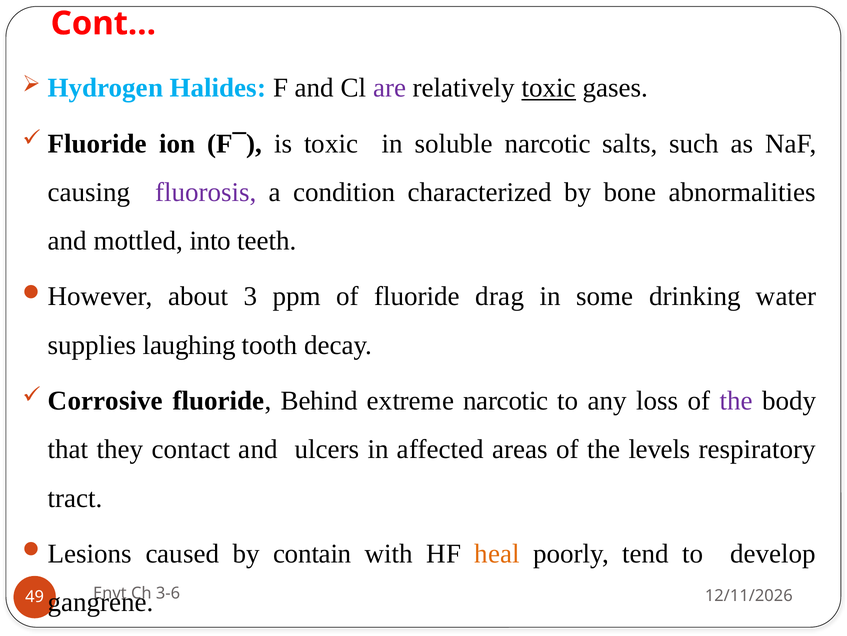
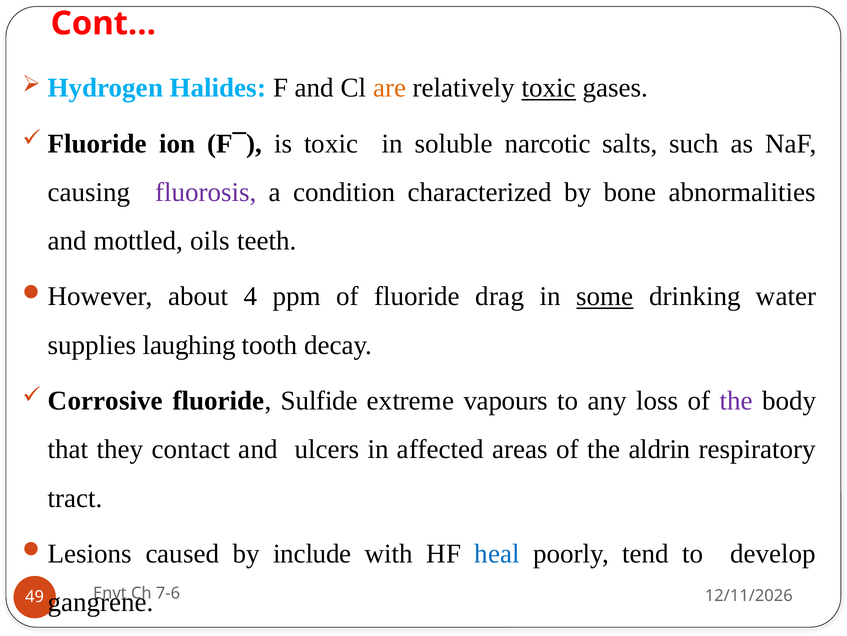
are colour: purple -> orange
into: into -> oils
3: 3 -> 4
some underline: none -> present
Behind: Behind -> Sulfide
extreme narcotic: narcotic -> vapours
levels: levels -> aldrin
contain: contain -> include
heal colour: orange -> blue
3-6: 3-6 -> 7-6
